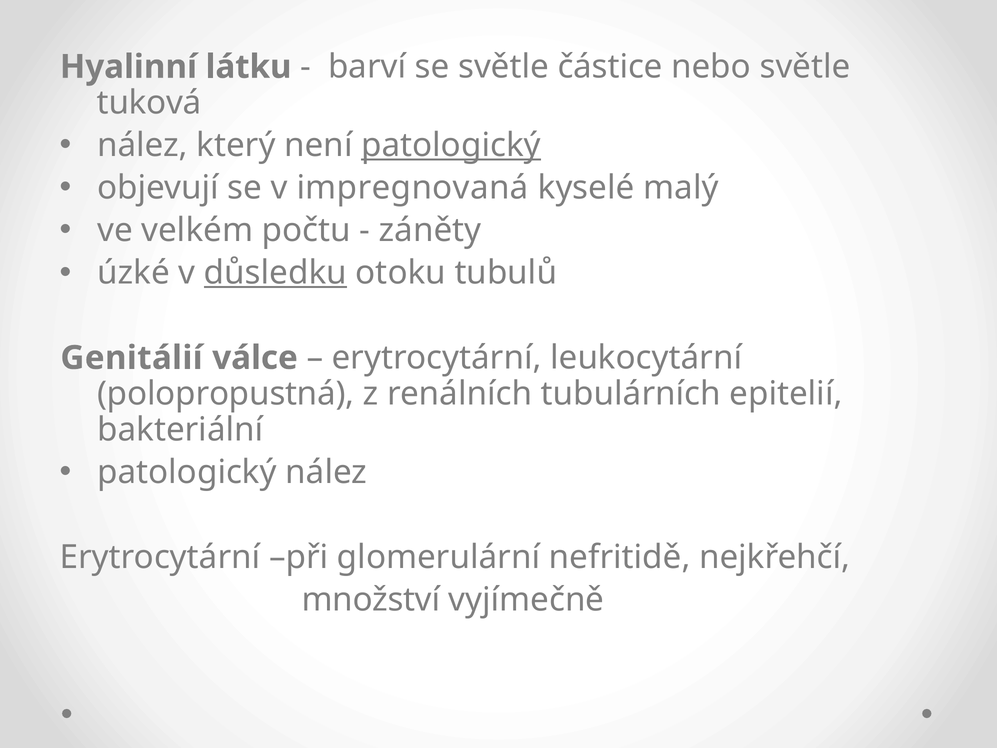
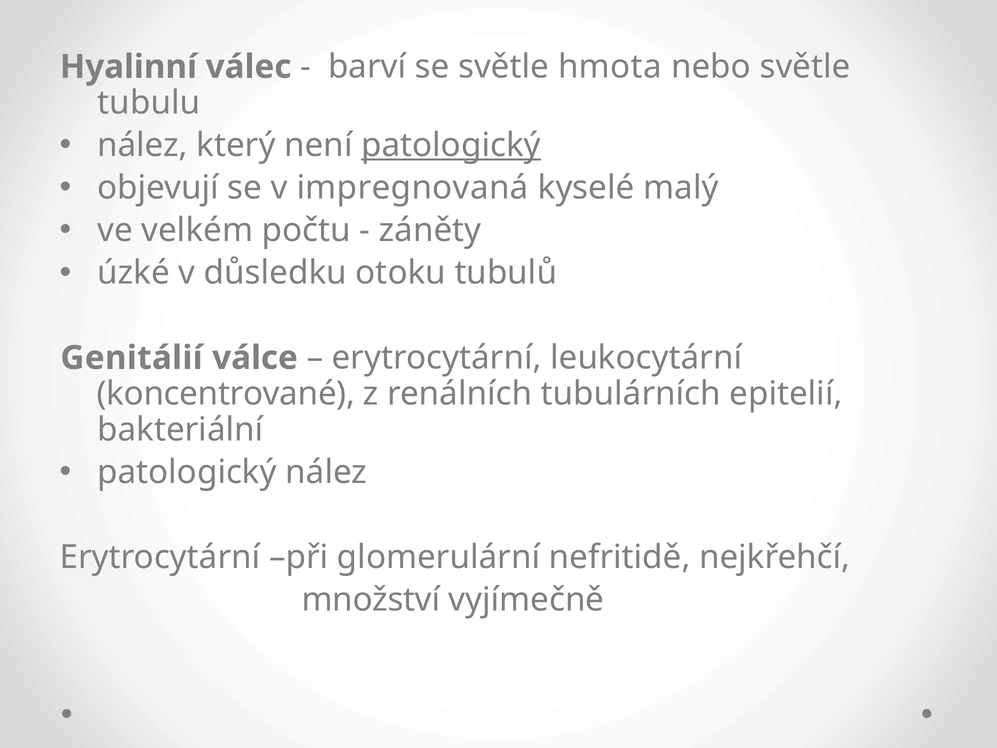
látku: látku -> válec
částice: částice -> hmota
tuková: tuková -> tubulu
důsledku underline: present -> none
polopropustná: polopropustná -> koncentrované
